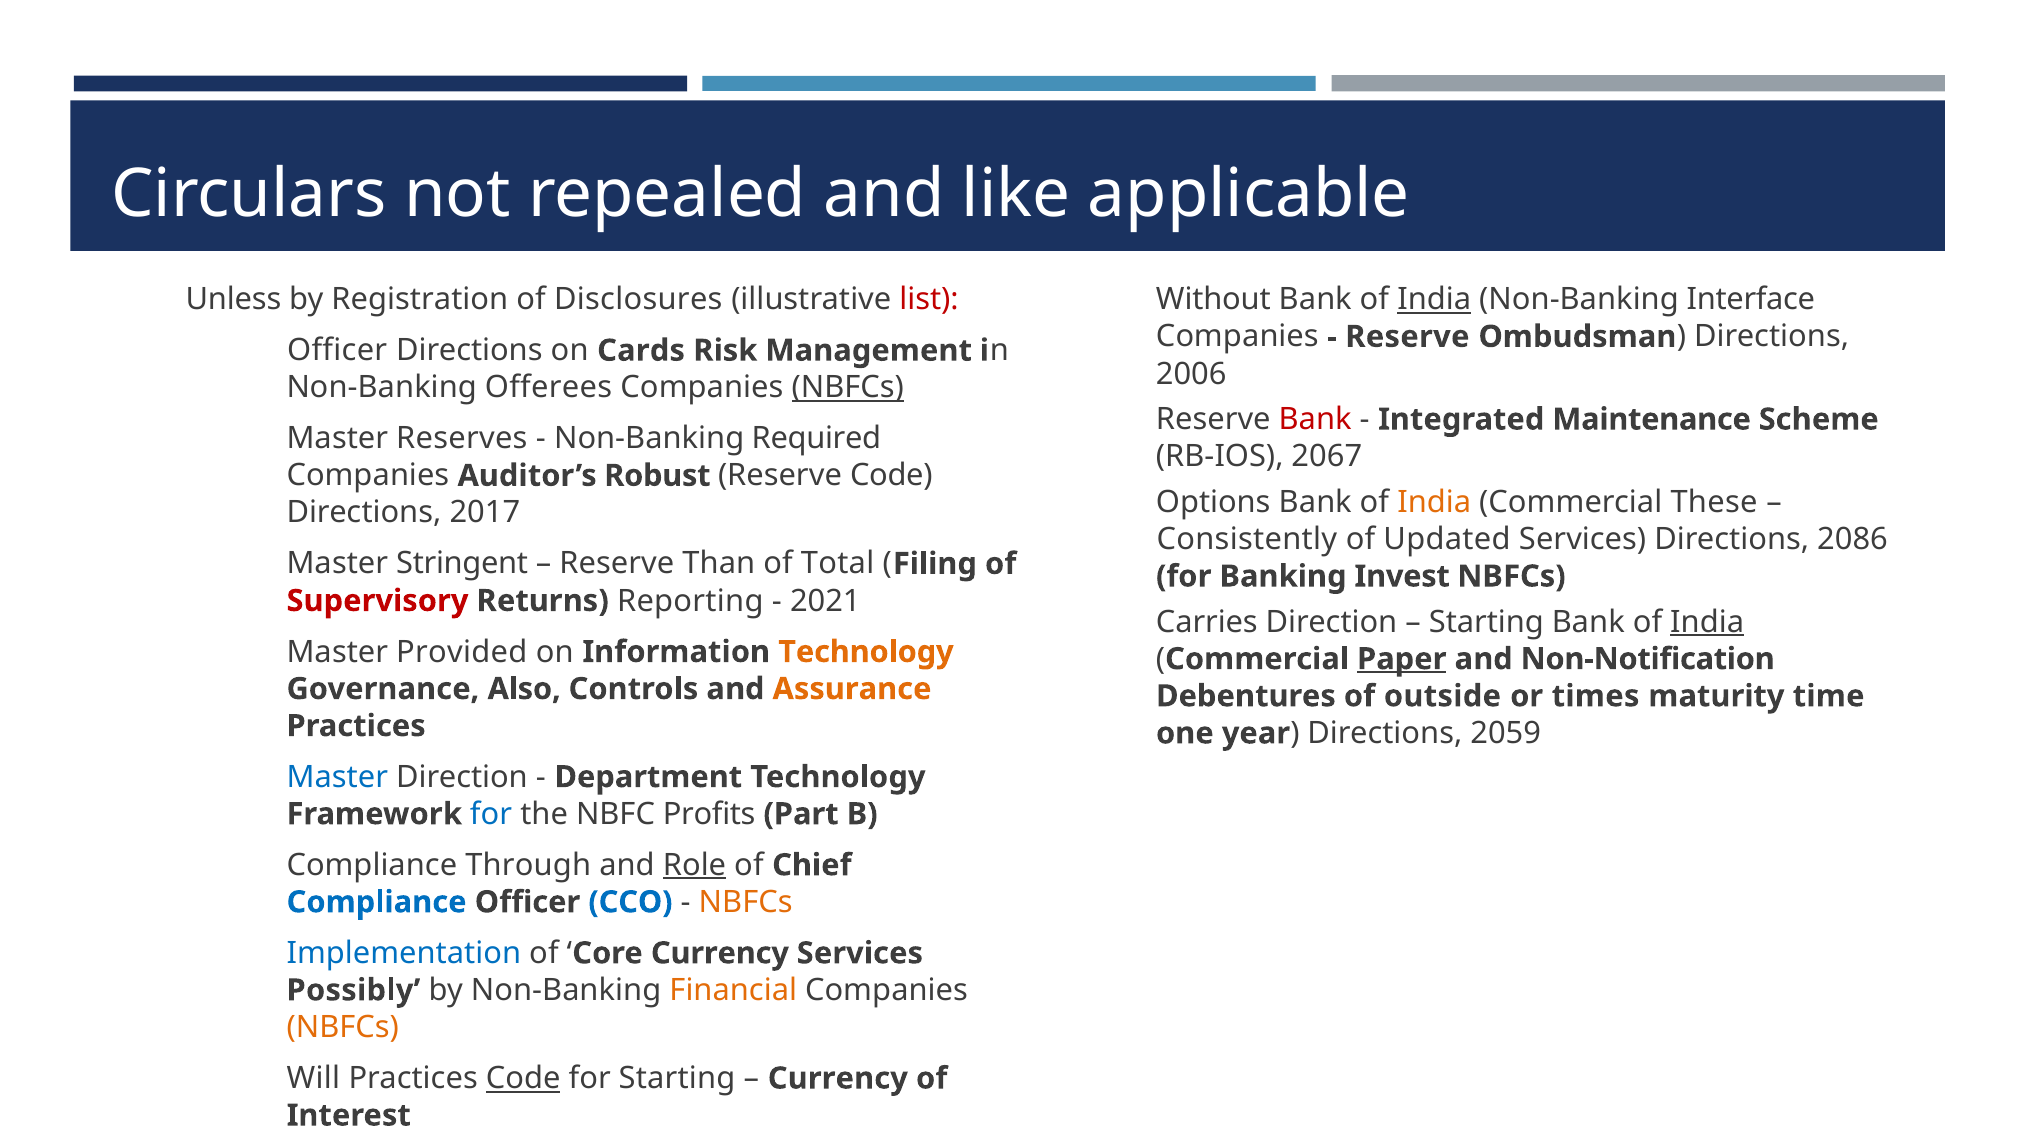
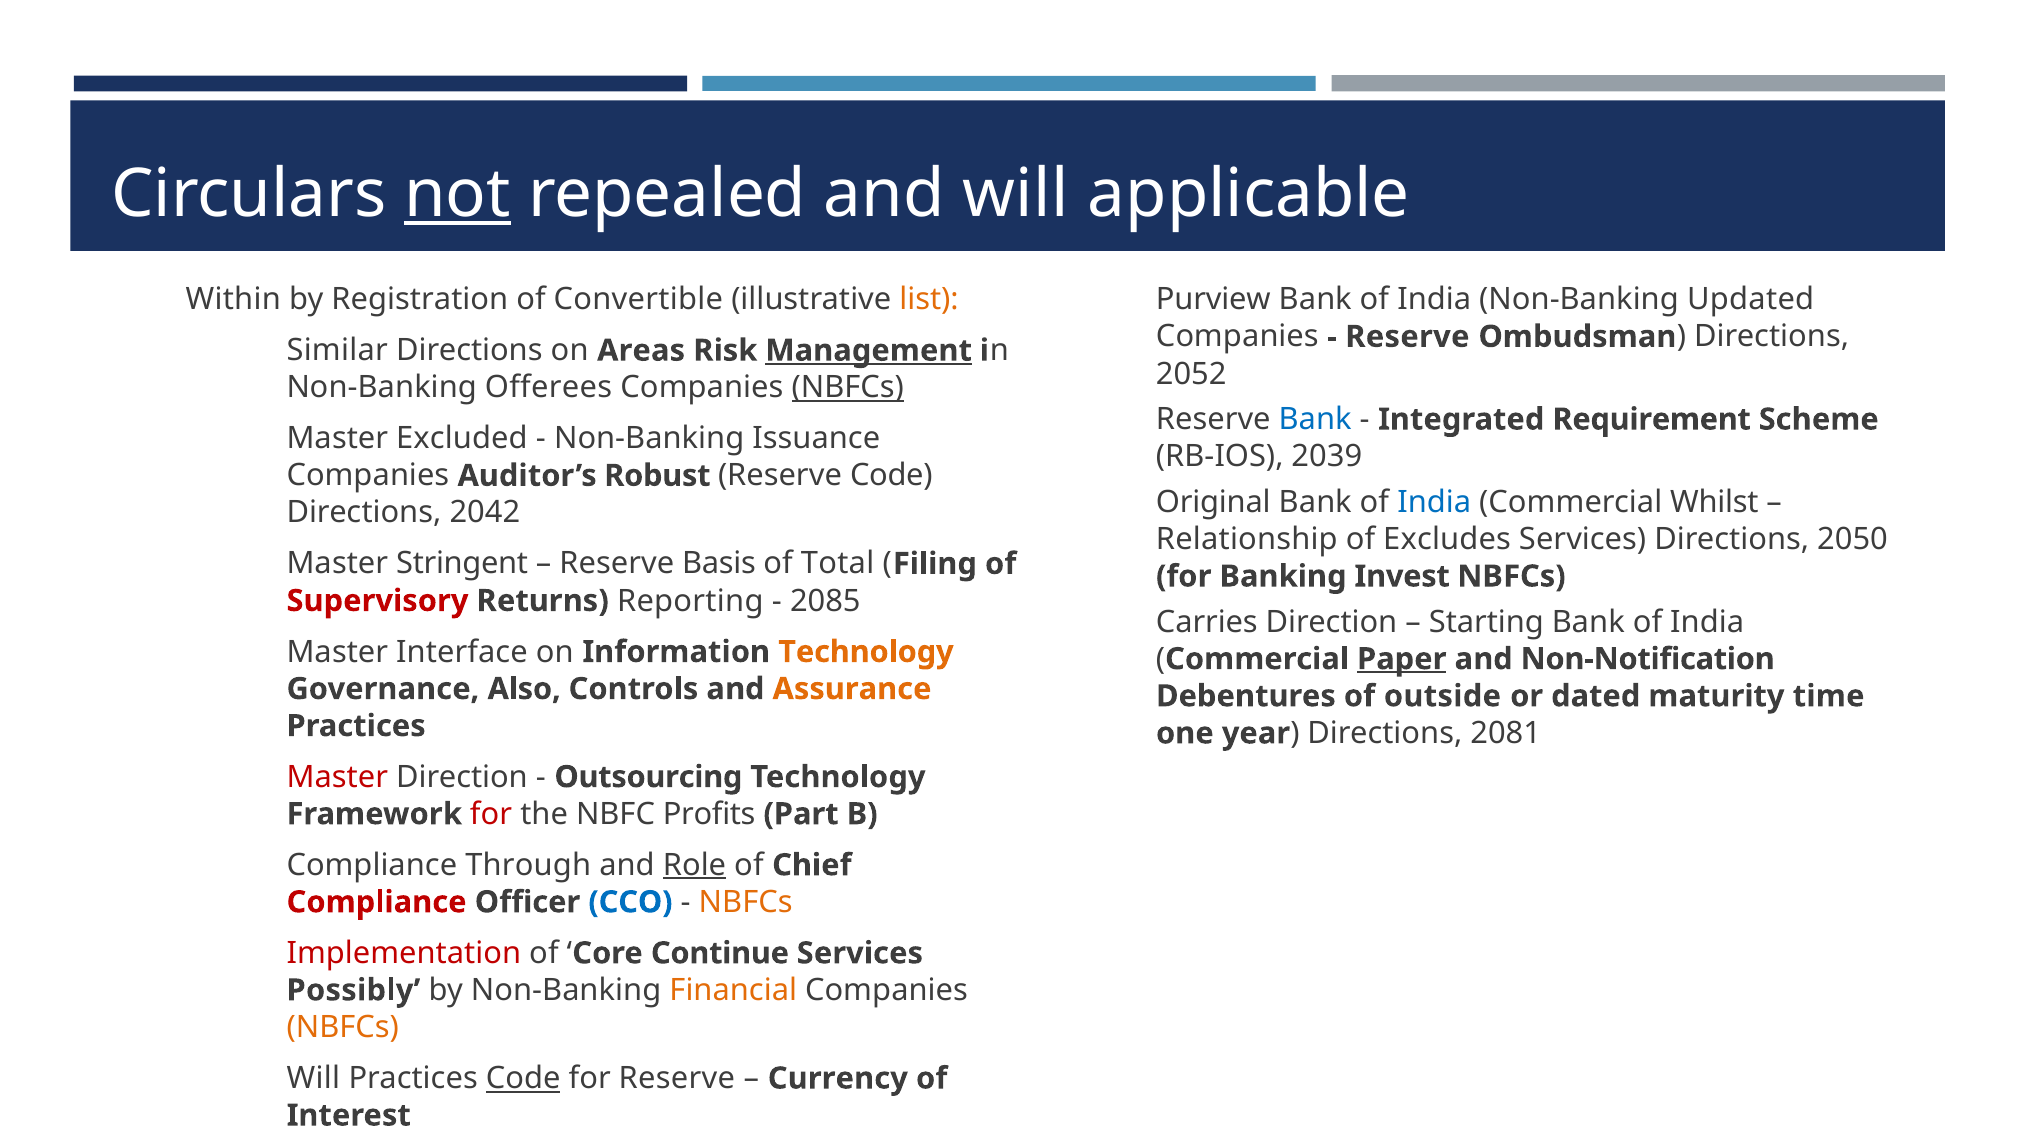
not underline: none -> present
and like: like -> will
Unless: Unless -> Within
Disclosures: Disclosures -> Convertible
list colour: red -> orange
Without: Without -> Purview
India at (1434, 300) underline: present -> none
Interface: Interface -> Updated
Officer at (337, 350): Officer -> Similar
Cards: Cards -> Areas
Management underline: none -> present
2006: 2006 -> 2052
Bank at (1315, 419) colour: red -> blue
Maintenance: Maintenance -> Requirement
Reserves: Reserves -> Excluded
Required: Required -> Issuance
2067: 2067 -> 2039
Options: Options -> Original
India at (1434, 502) colour: orange -> blue
These: These -> Whilst
2017: 2017 -> 2042
Consistently: Consistently -> Relationship
Updated: Updated -> Excludes
2086: 2086 -> 2050
Than: Than -> Basis
2021: 2021 -> 2085
India at (1707, 622) underline: present -> none
Provided: Provided -> Interface
times: times -> dated
2059: 2059 -> 2081
Master at (337, 777) colour: blue -> red
Department: Department -> Outsourcing
for at (491, 814) colour: blue -> red
Compliance at (377, 902) colour: blue -> red
Implementation colour: blue -> red
Core Currency: Currency -> Continue
for Starting: Starting -> Reserve
